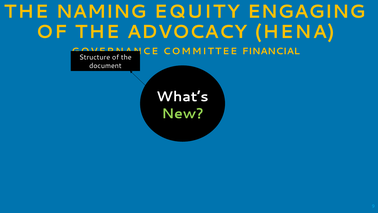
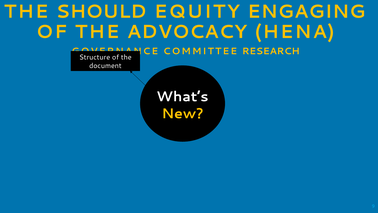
NAMING: NAMING -> SHOULD
FINANCIAL: FINANCIAL -> RESEARCH
New colour: light green -> yellow
